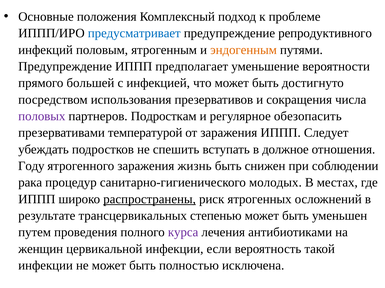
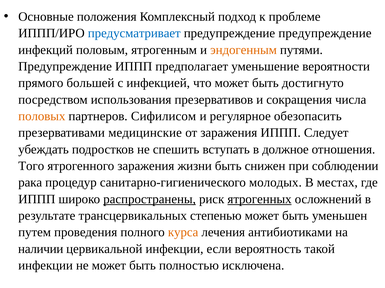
предупреждение репродуктивного: репродуктивного -> предупреждение
половых colour: purple -> orange
Подросткам: Подросткам -> Сифилисом
температурой: температурой -> медицинские
Году: Году -> Того
жизнь: жизнь -> жизни
ятрогенных underline: none -> present
курса colour: purple -> orange
женщин: женщин -> наличии
